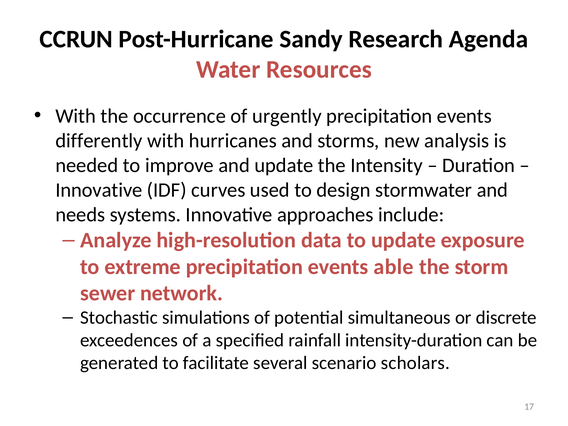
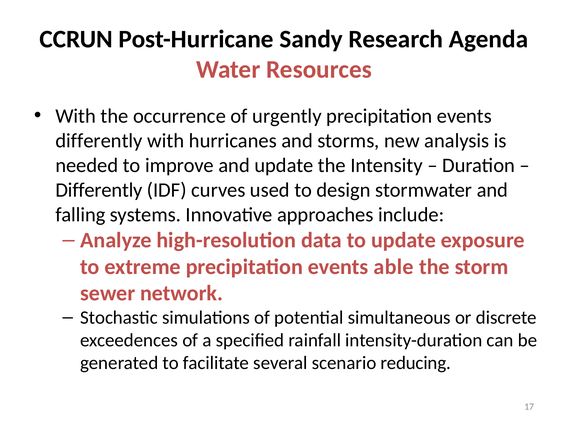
Innovative at (99, 190): Innovative -> Differently
needs: needs -> falling
scholars: scholars -> reducing
